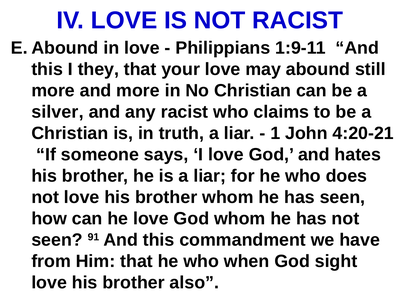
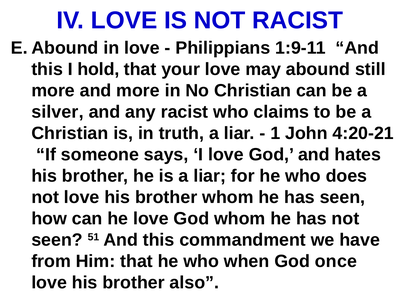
they: they -> hold
91: 91 -> 51
sight: sight -> once
